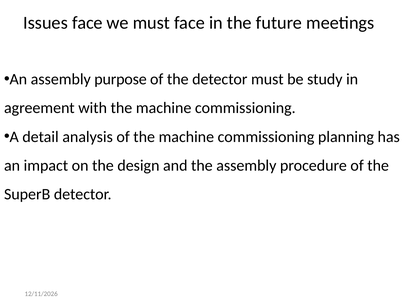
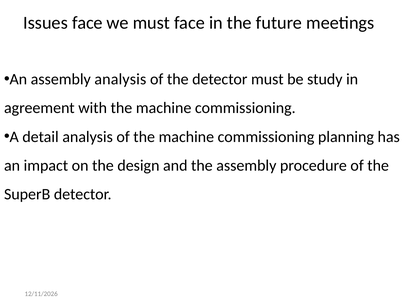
assembly purpose: purpose -> analysis
